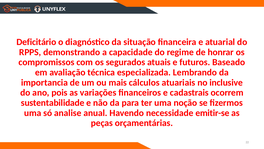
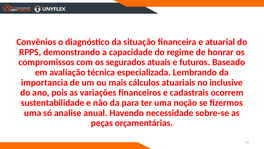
Deficitário: Deficitário -> Convênios
emitir-se: emitir-se -> sobre-se
